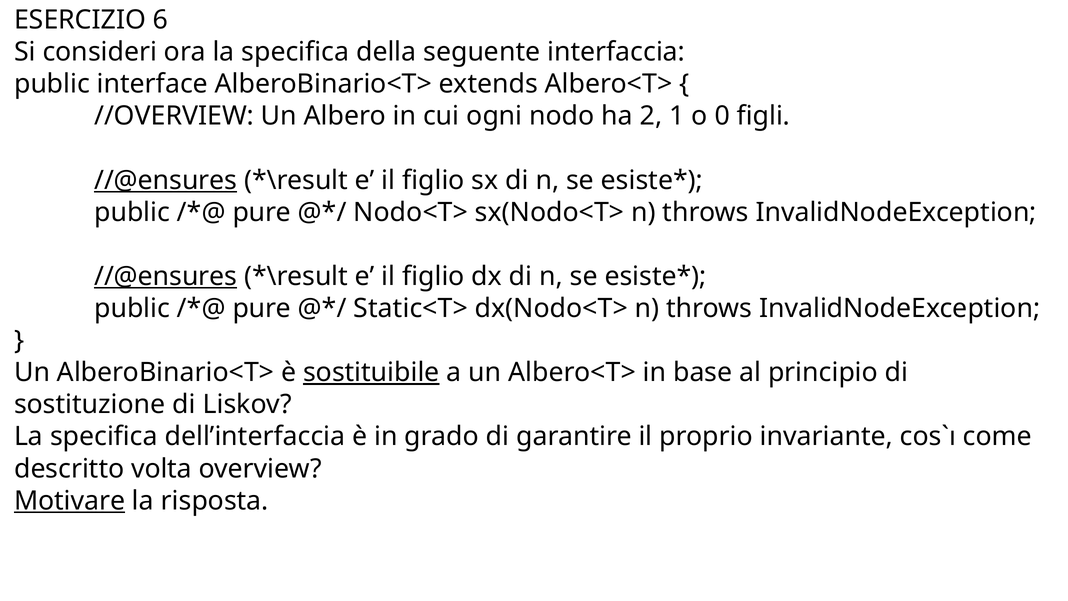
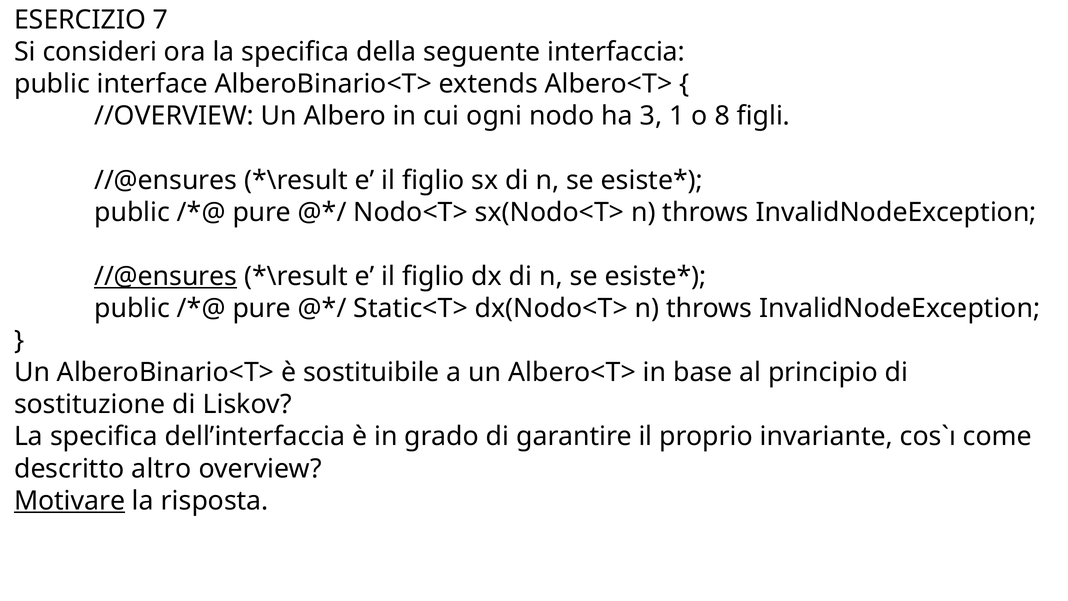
6: 6 -> 7
2: 2 -> 3
0: 0 -> 8
//@ensures at (166, 180) underline: present -> none
sostituibile underline: present -> none
volta: volta -> altro
